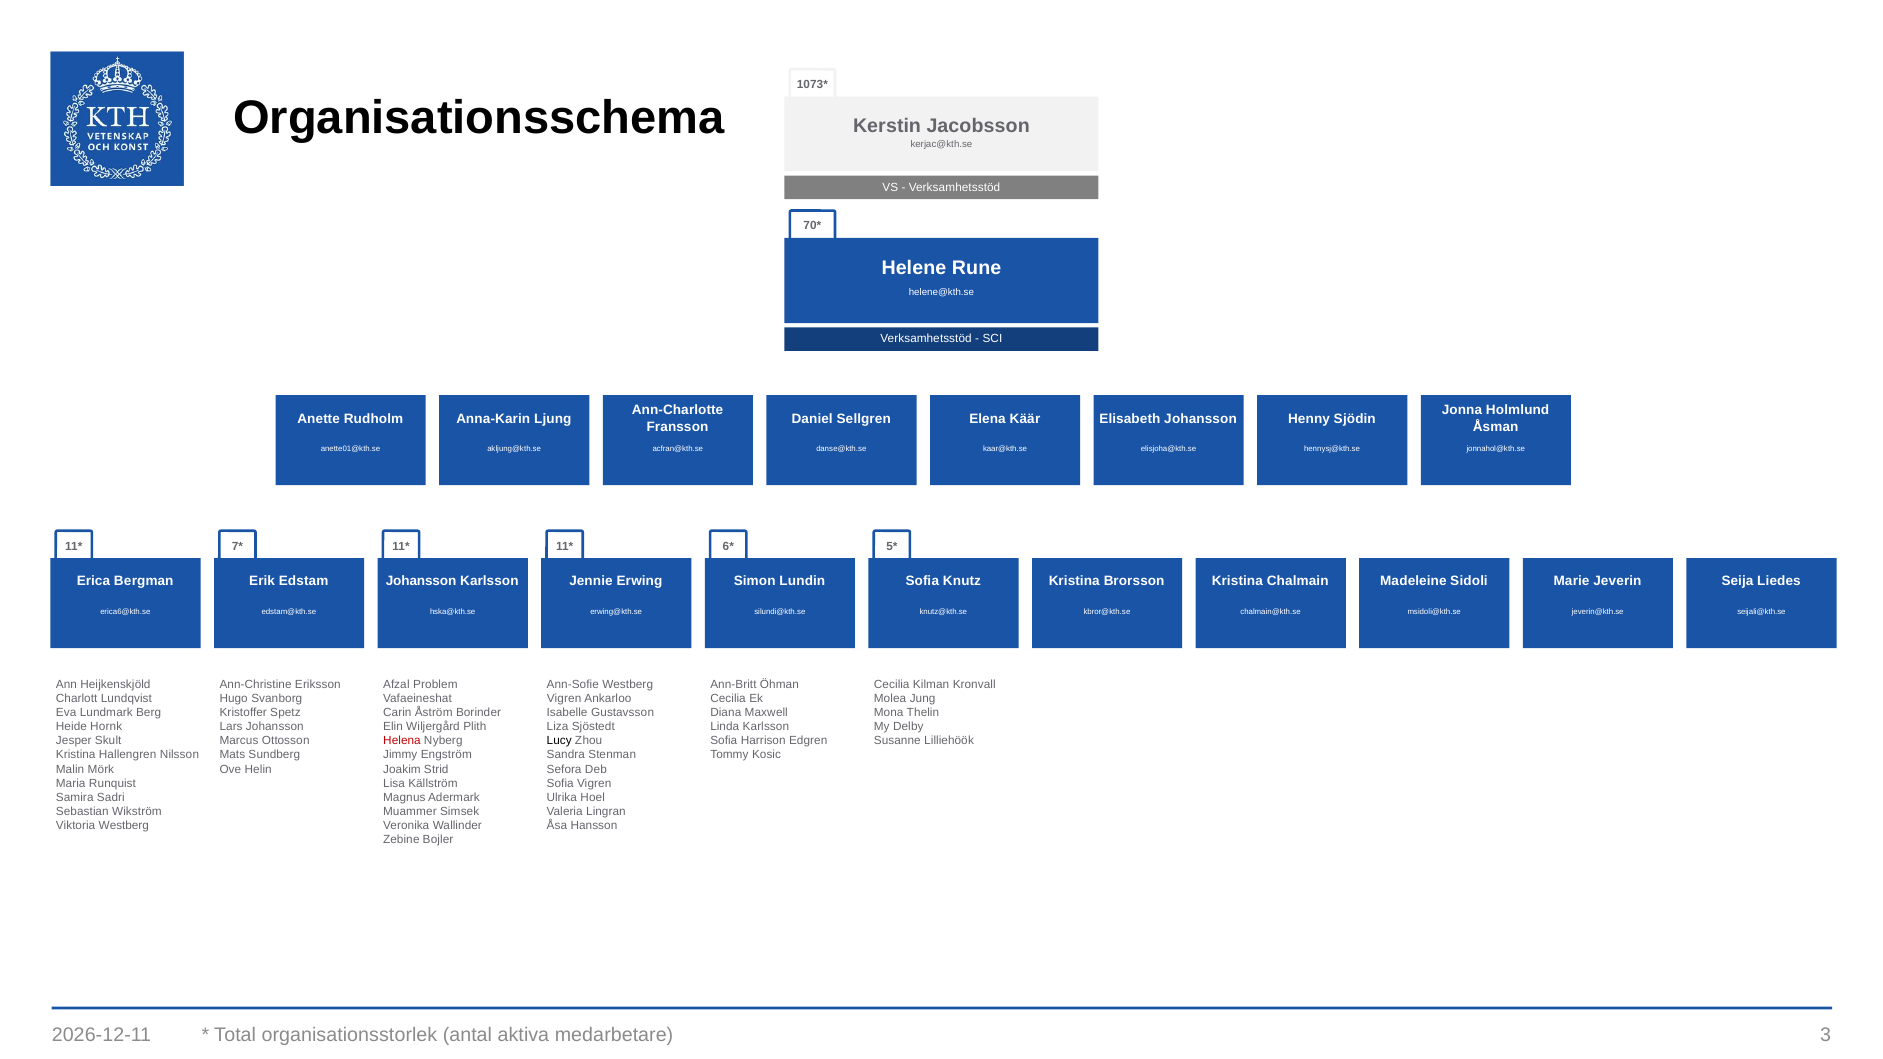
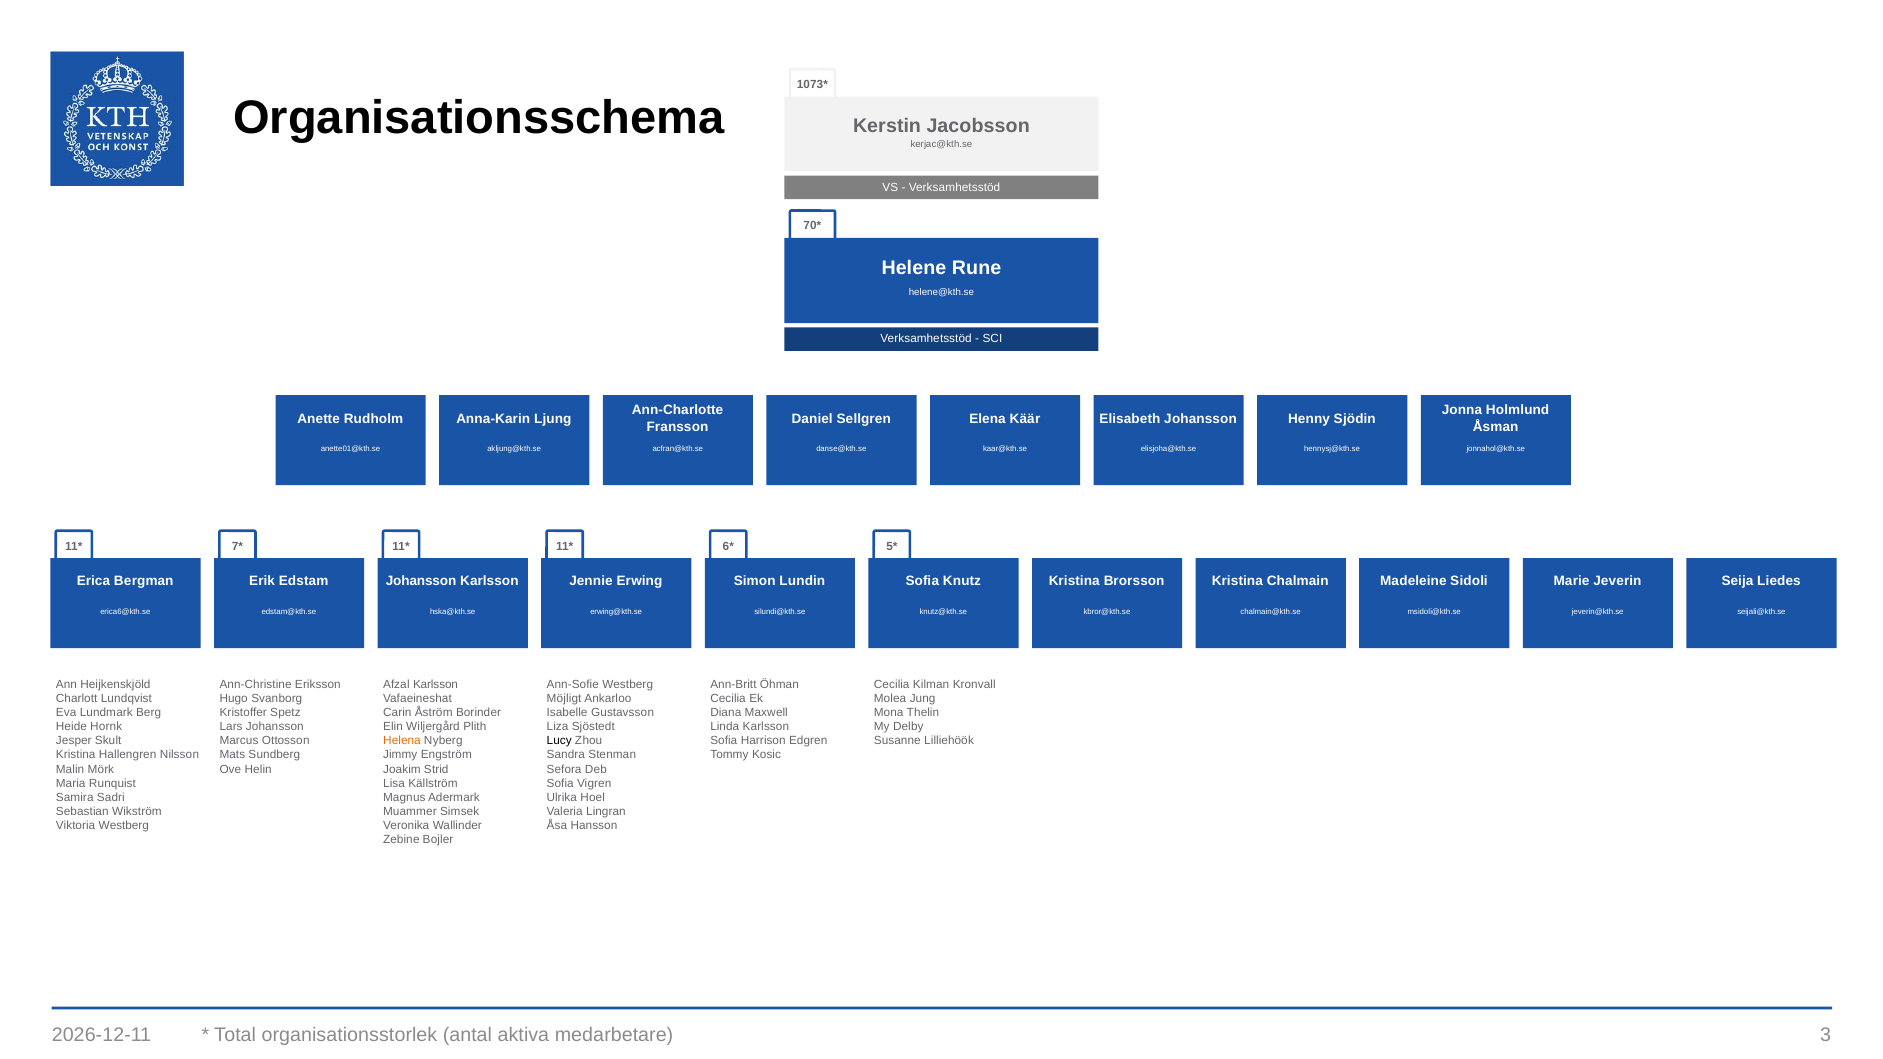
Afzal Problem: Problem -> Karlsson
Vigren at (564, 699): Vigren -> Möjligt
Helena colour: red -> orange
